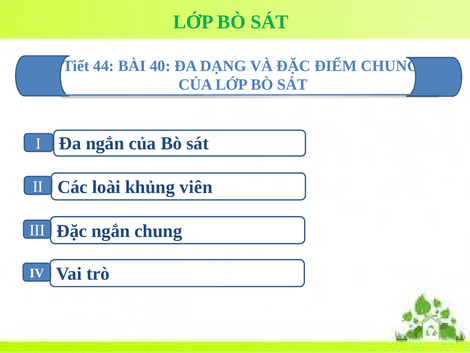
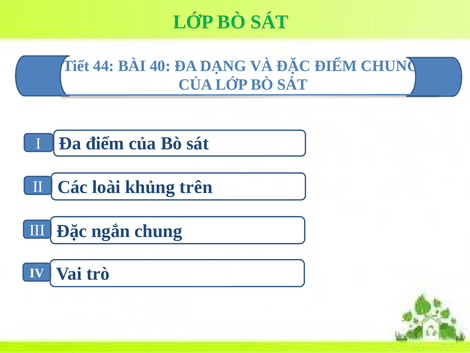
Đa ngắn: ngắn -> điểm
viên: viên -> trên
